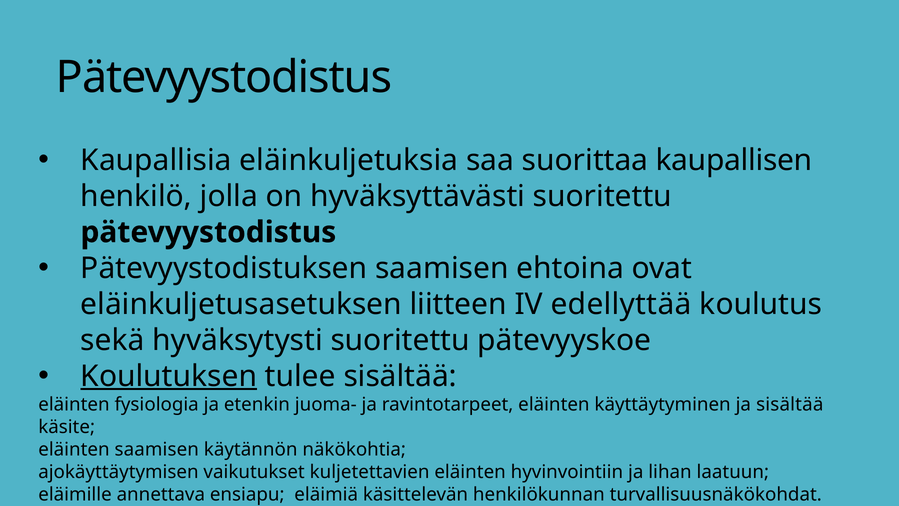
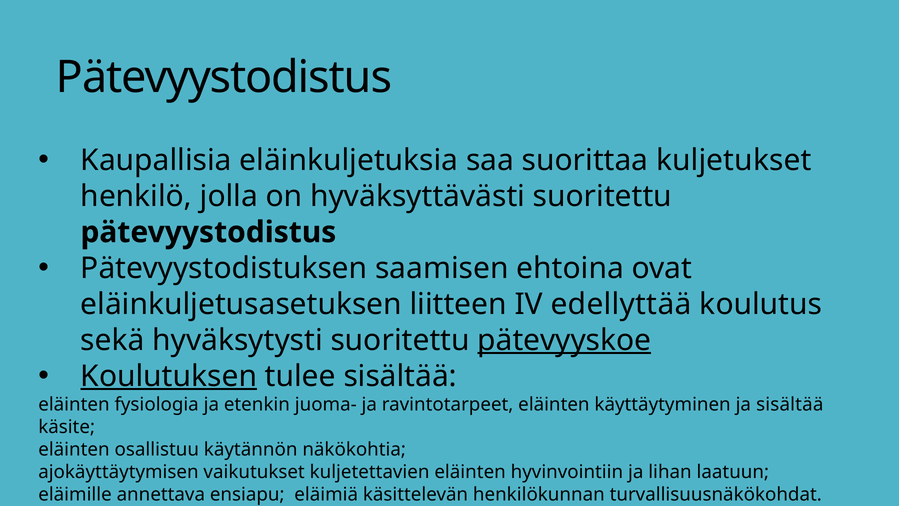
kaupallisen: kaupallisen -> kuljetukset
pätevyyskoe underline: none -> present
eläinten saamisen: saamisen -> osallistuu
